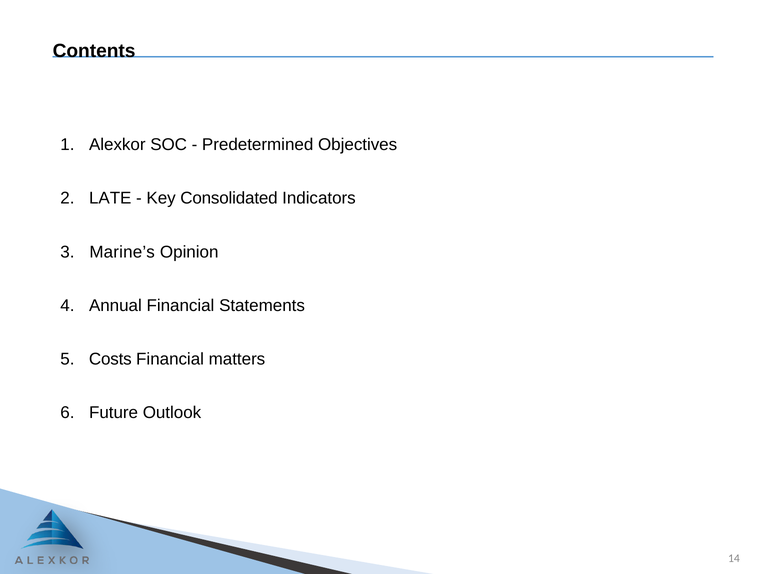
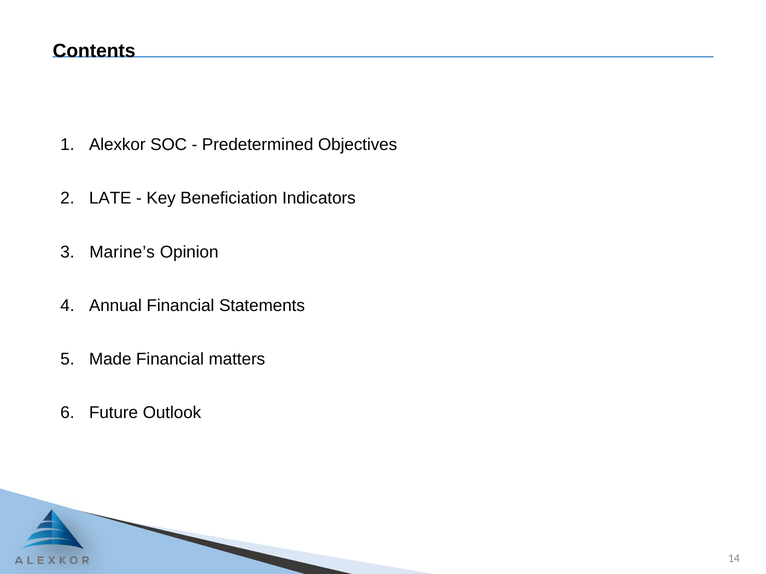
Consolidated: Consolidated -> Beneficiation
Costs: Costs -> Made
